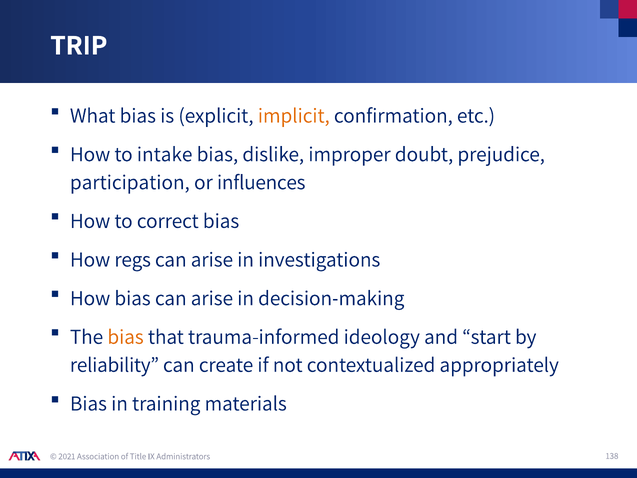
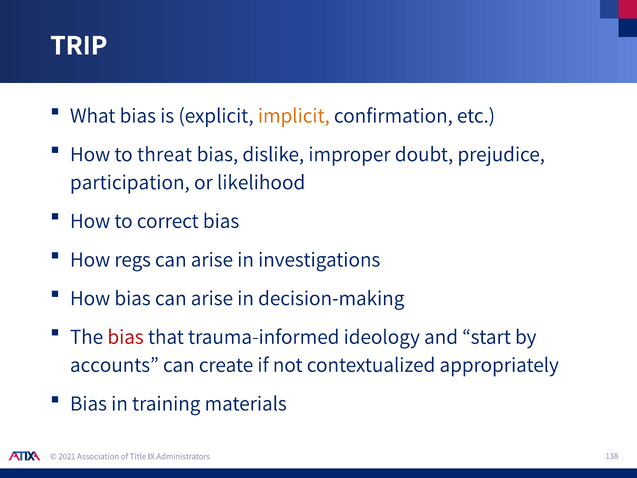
intake: intake -> threat
influences: influences -> likelihood
bias at (126, 337) colour: orange -> red
reliability: reliability -> accounts
